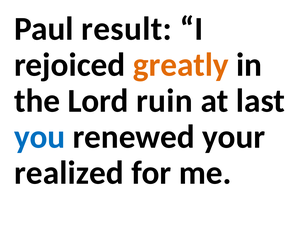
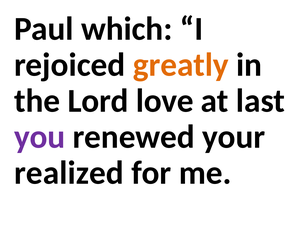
result: result -> which
ruin: ruin -> love
you at (40, 137) colour: blue -> purple
